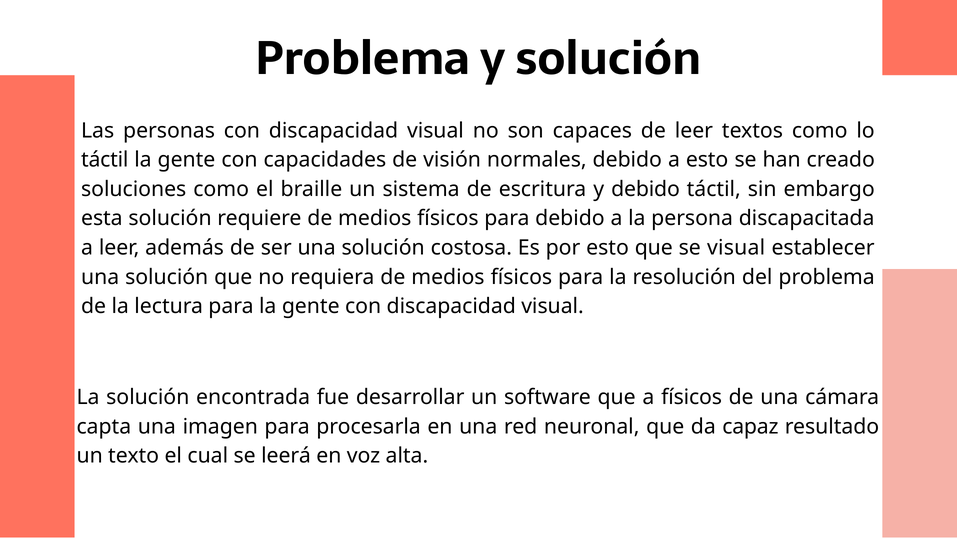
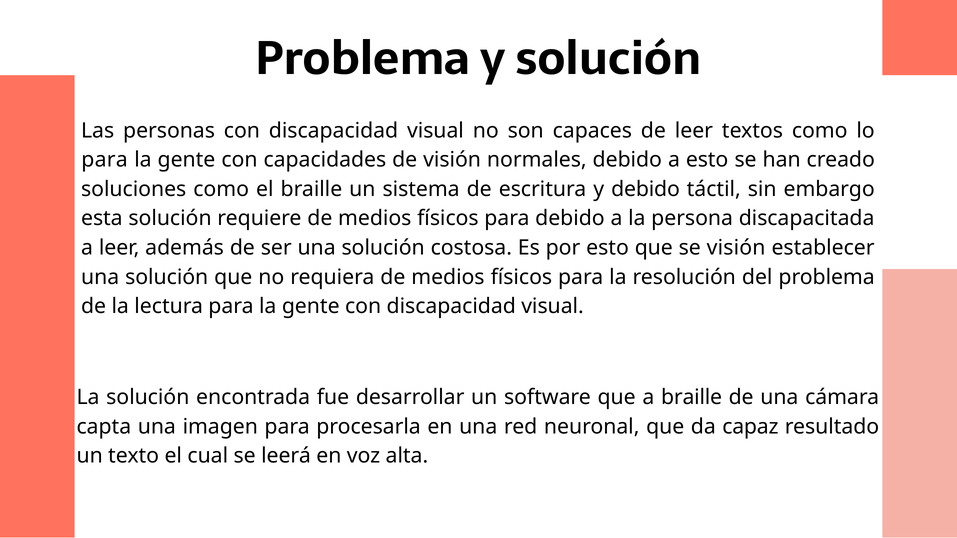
táctil at (105, 160): táctil -> para
se visual: visual -> visión
a físicos: físicos -> braille
